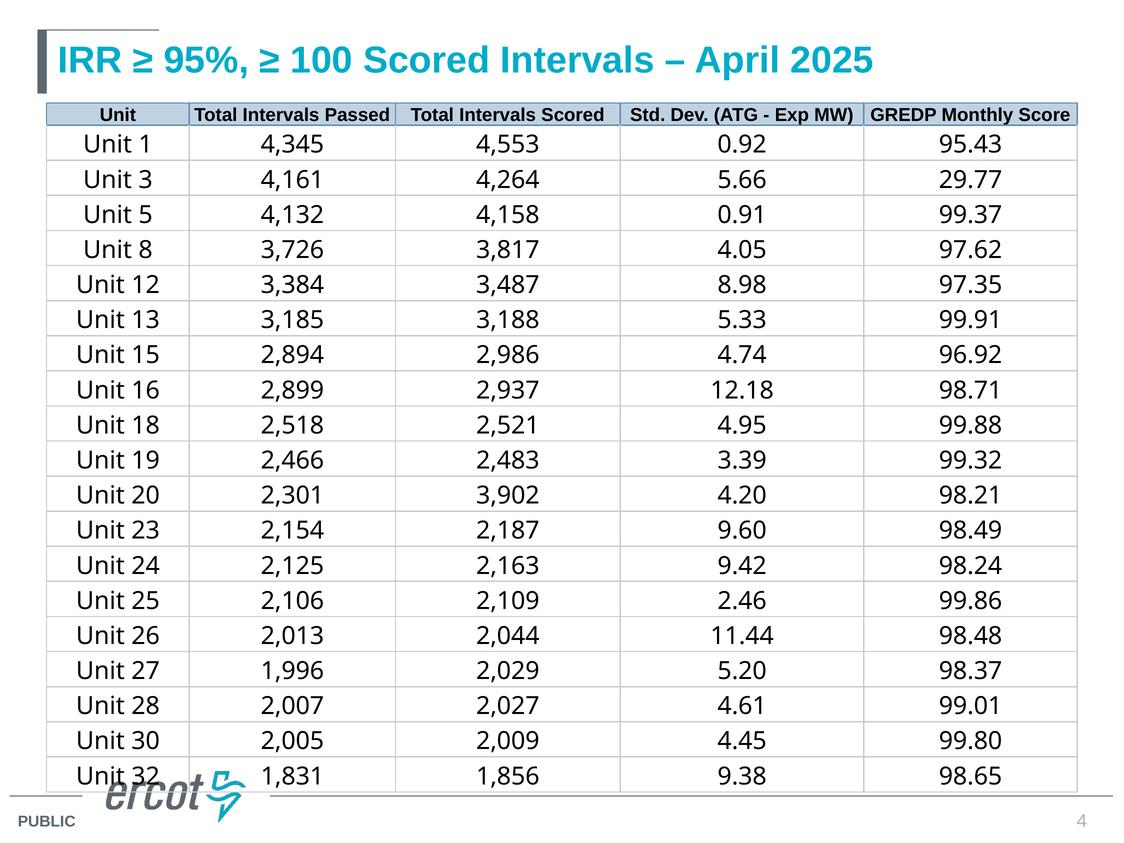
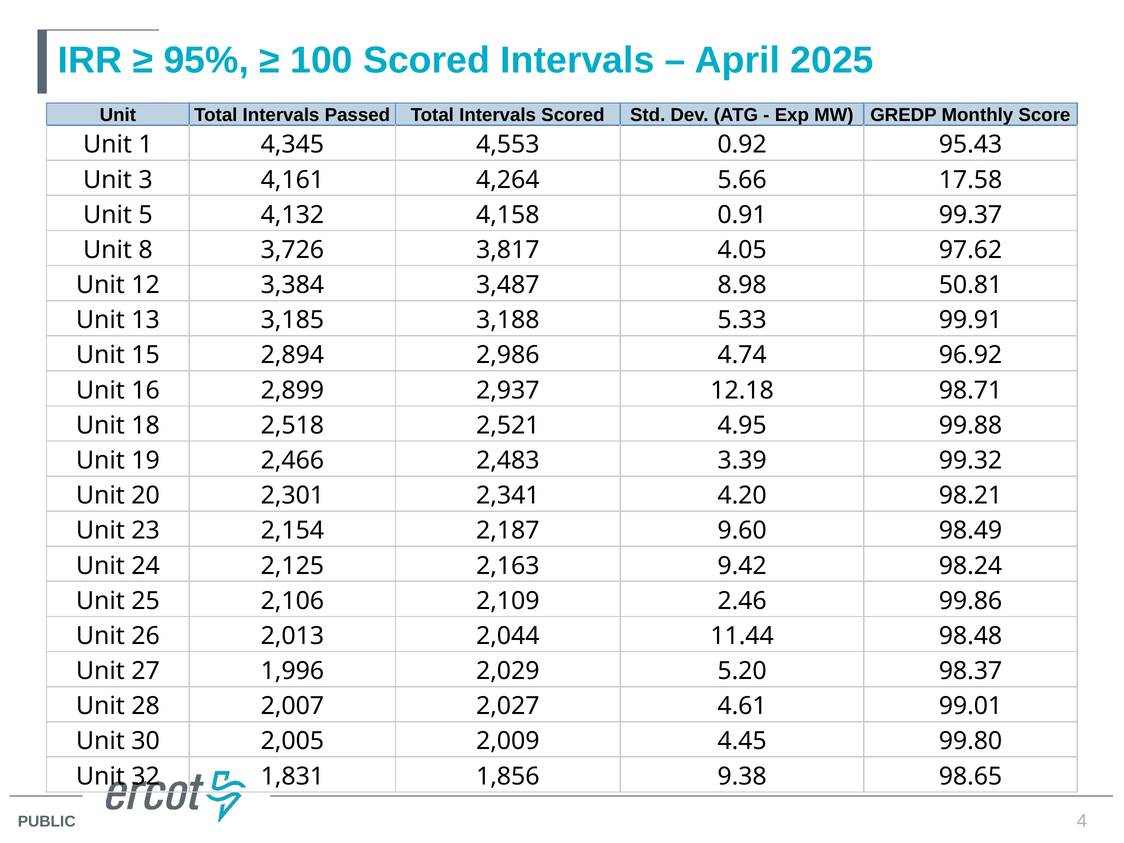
29.77: 29.77 -> 17.58
97.35: 97.35 -> 50.81
3,902: 3,902 -> 2,341
